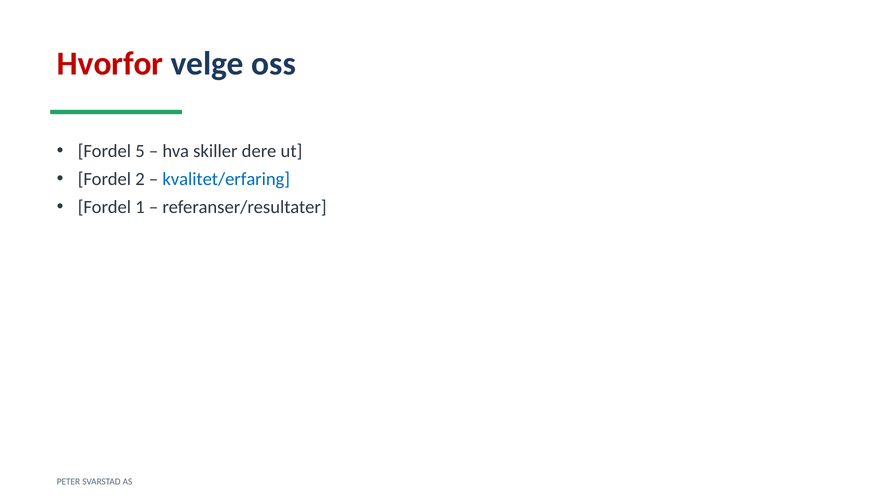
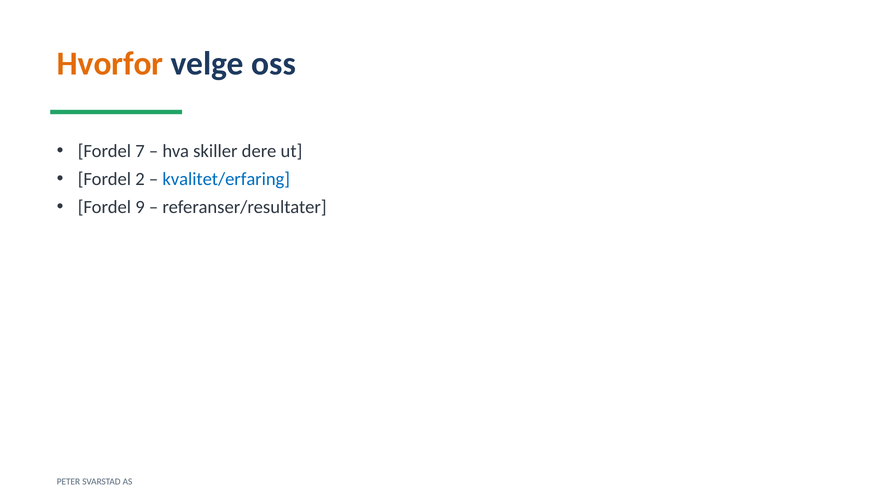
Hvorfor colour: red -> orange
5: 5 -> 7
1: 1 -> 9
